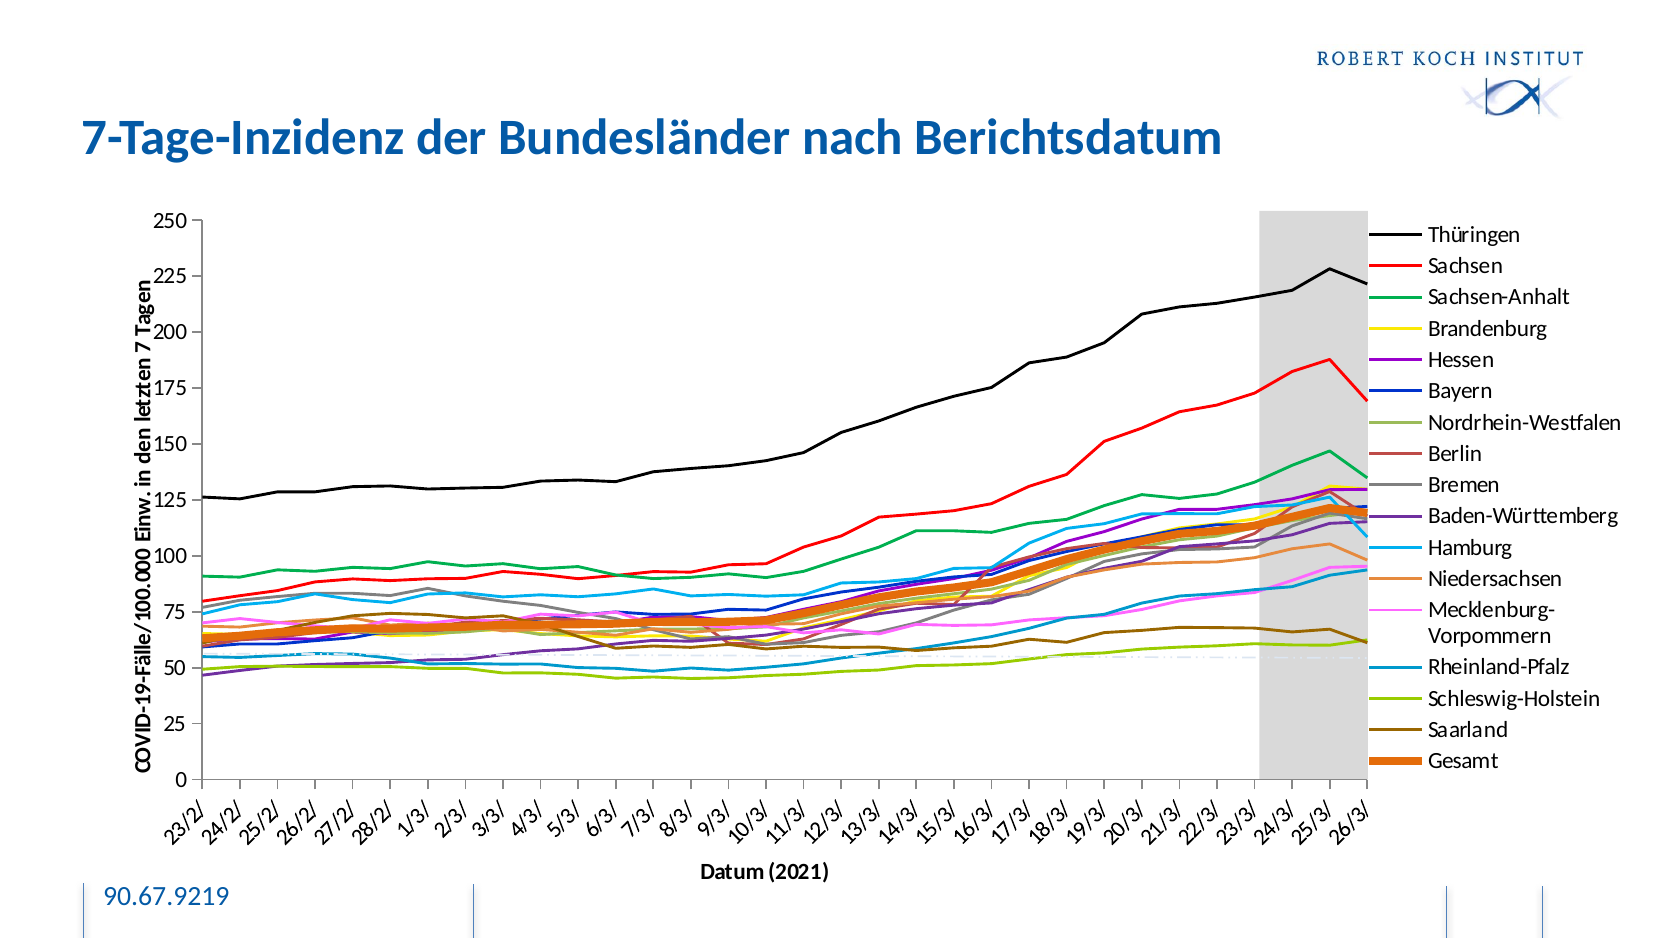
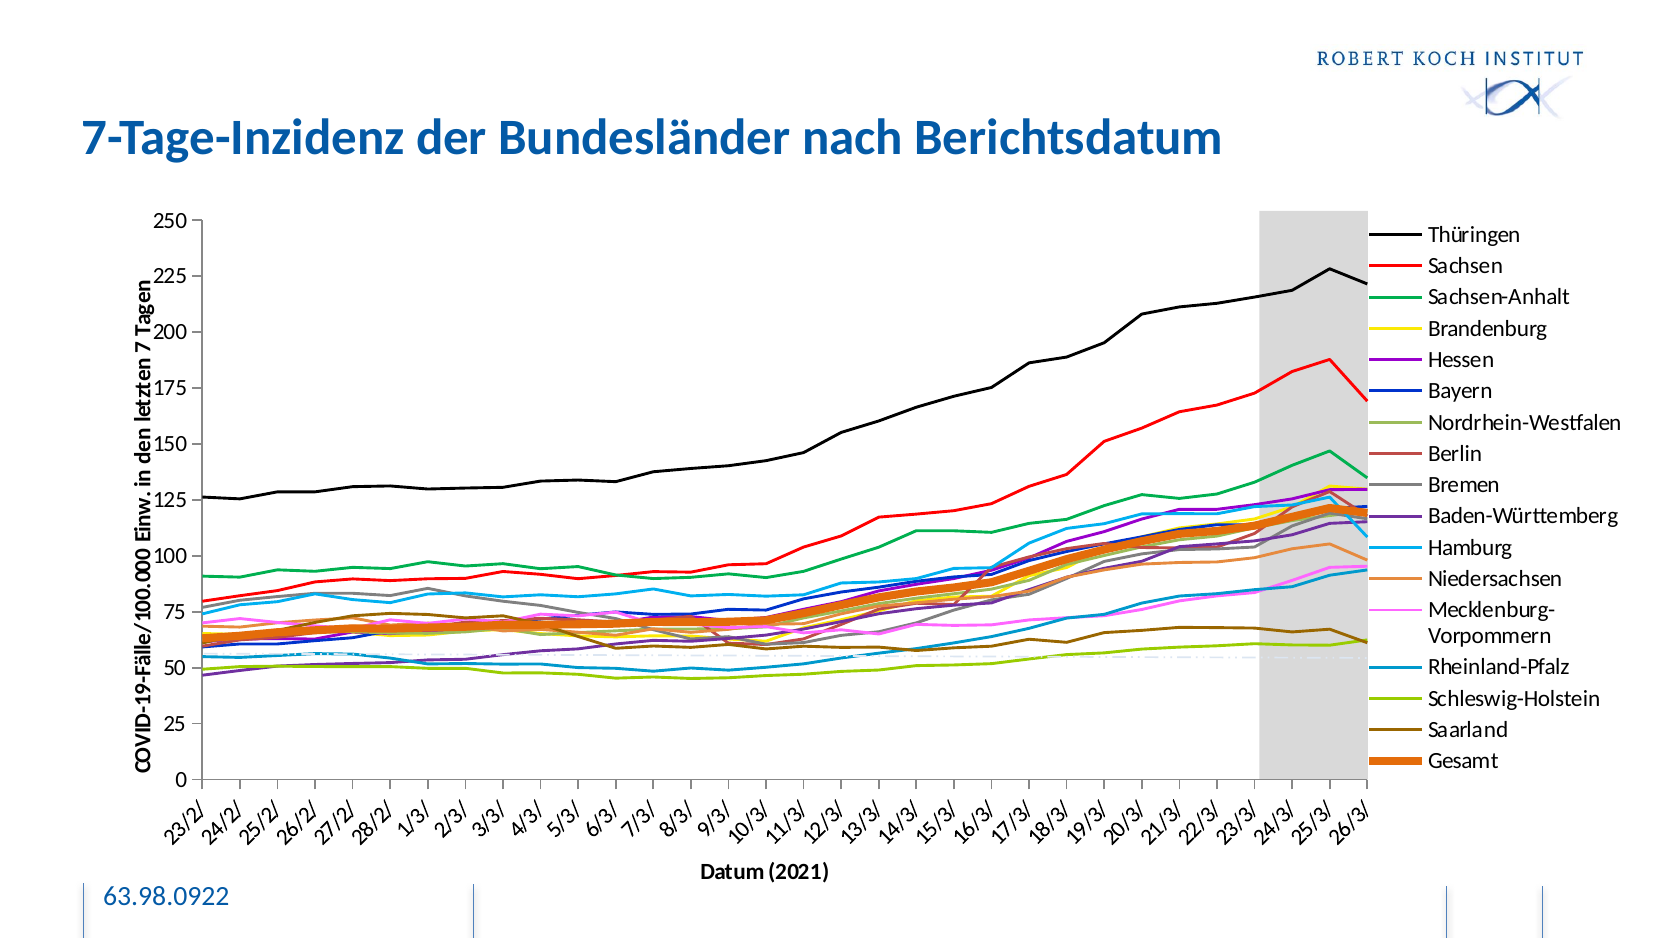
90.67.9219: 90.67.9219 -> 63.98.0922
